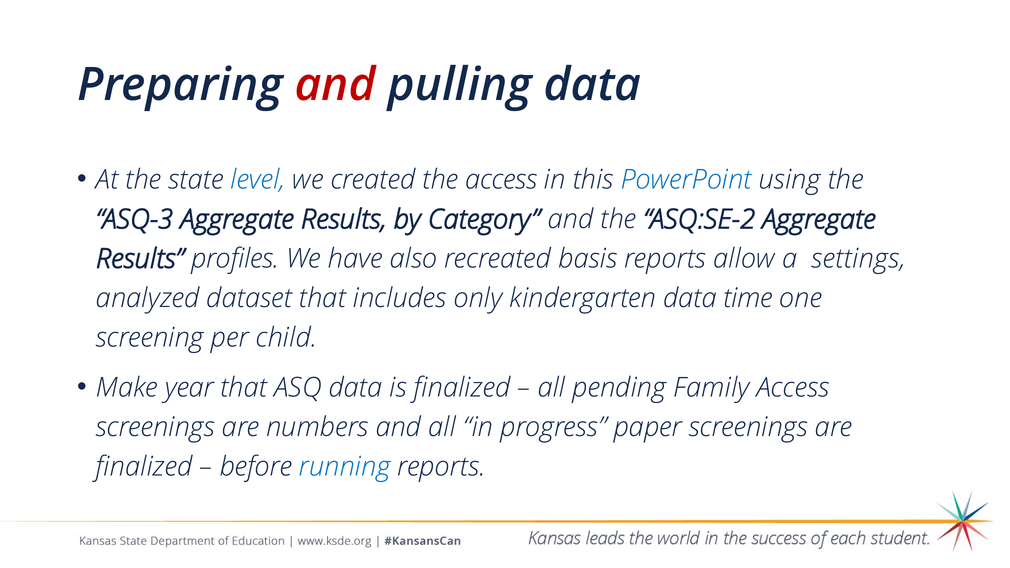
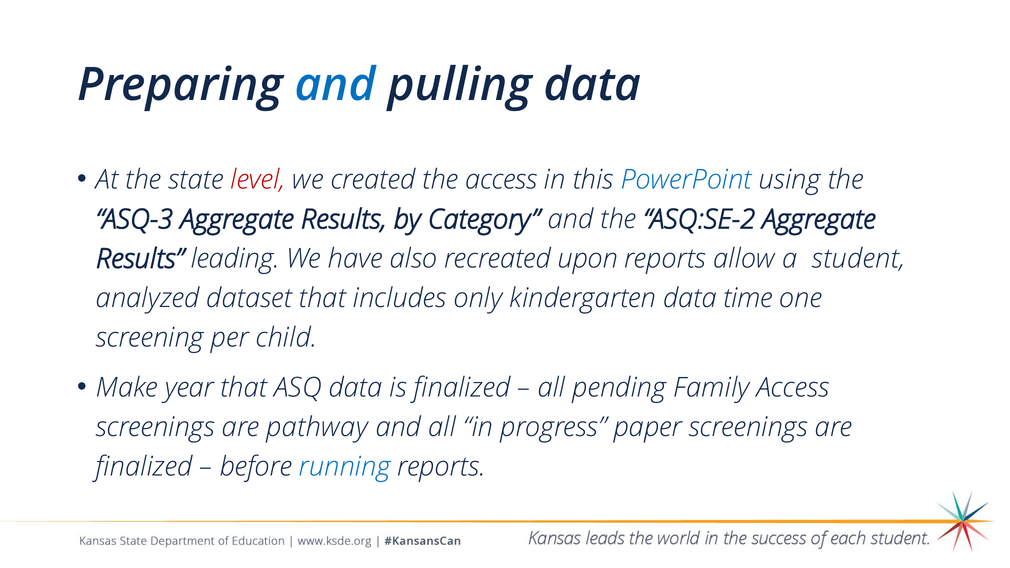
and at (335, 85) colour: red -> blue
level colour: blue -> red
profiles: profiles -> leading
basis: basis -> upon
settings: settings -> student
numbers: numbers -> pathway
